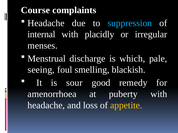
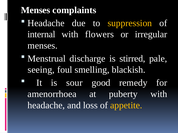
Course at (35, 10): Course -> Menses
suppression colour: light blue -> yellow
placidly: placidly -> flowers
which: which -> stirred
